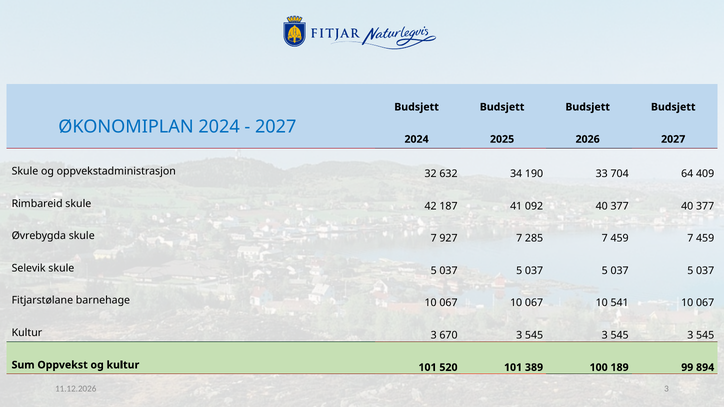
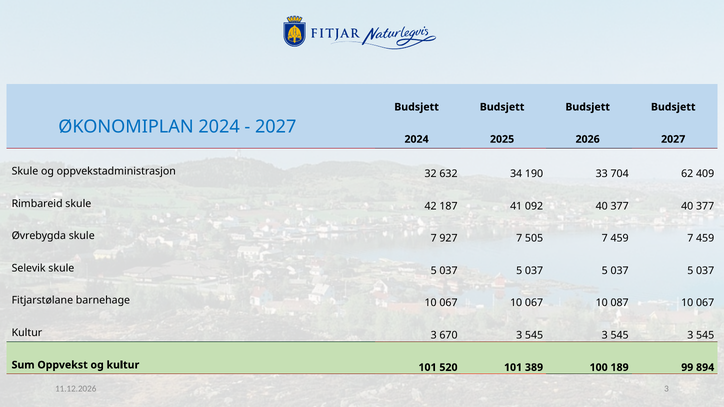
64: 64 -> 62
285: 285 -> 505
541: 541 -> 087
